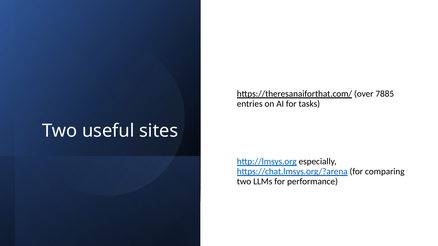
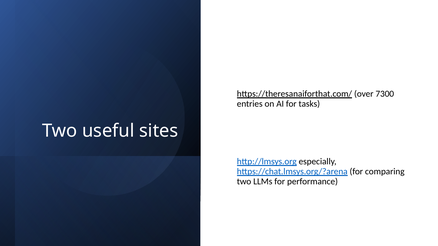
7885: 7885 -> 7300
